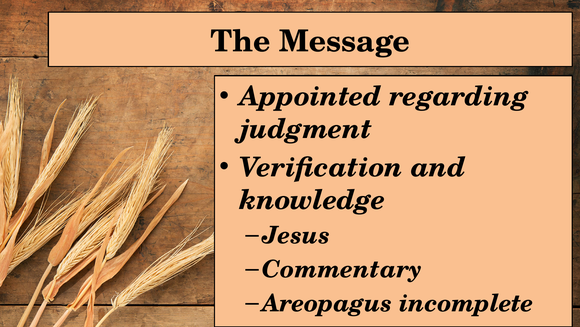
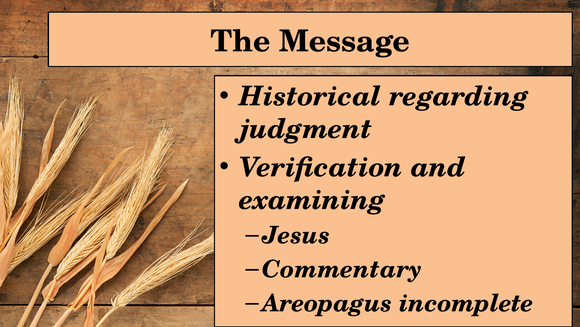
Appointed: Appointed -> Historical
knowledge: knowledge -> examining
